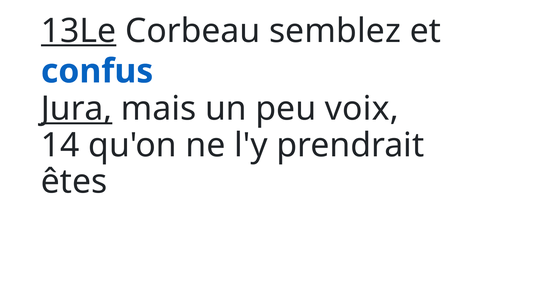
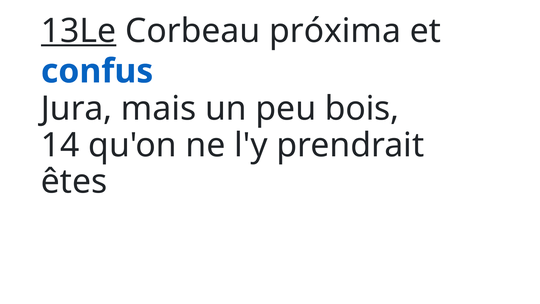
semblez: semblez -> próxima
Jura underline: present -> none
voix: voix -> bois
